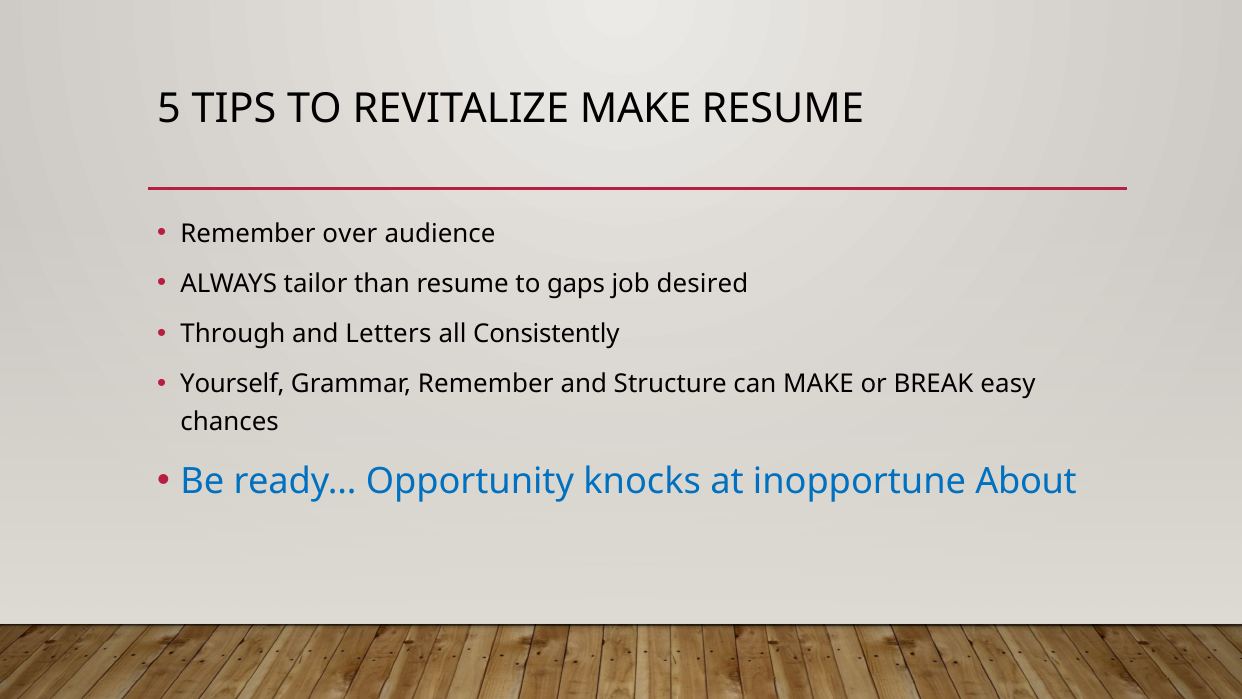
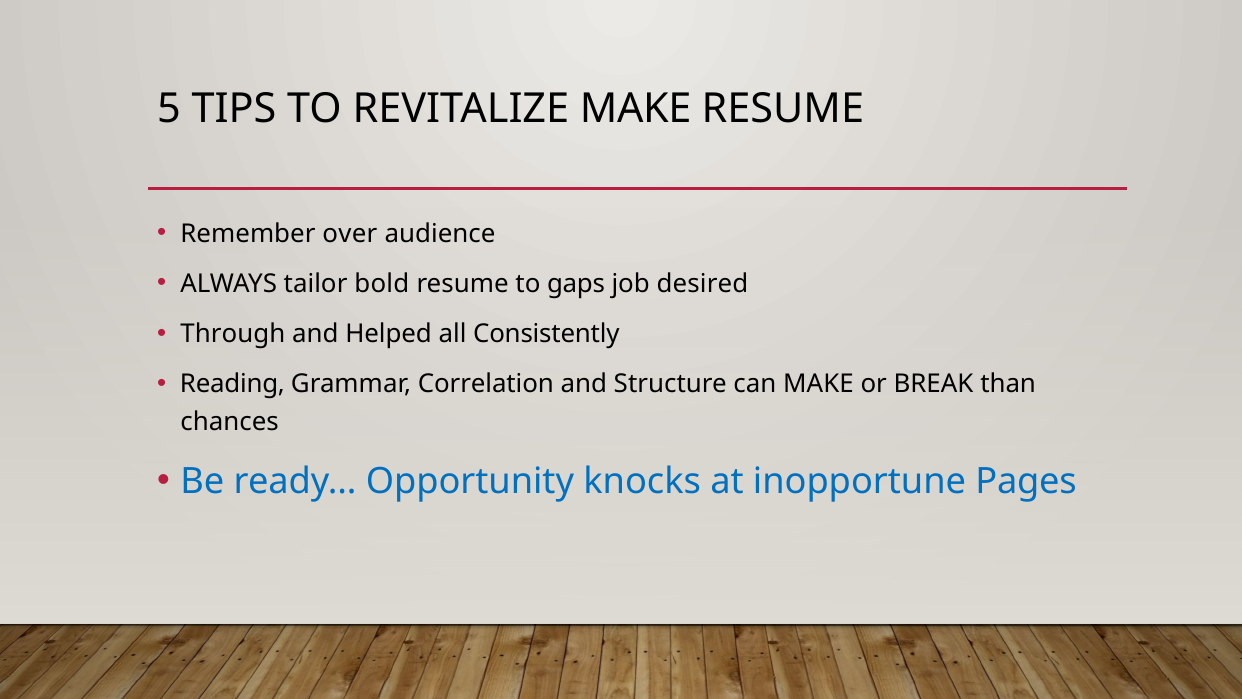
than: than -> bold
Letters: Letters -> Helped
Yourself: Yourself -> Reading
Grammar Remember: Remember -> Correlation
easy: easy -> than
About: About -> Pages
